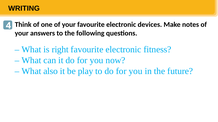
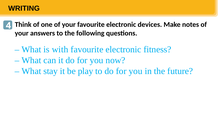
right: right -> with
also: also -> stay
